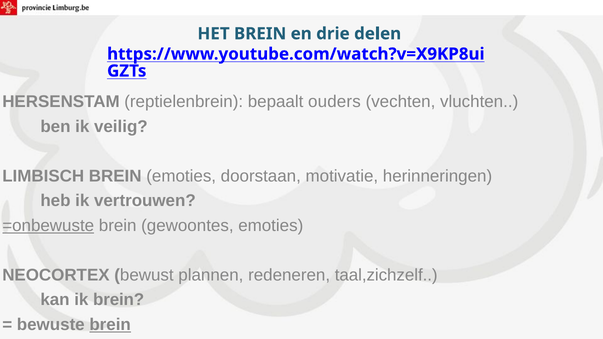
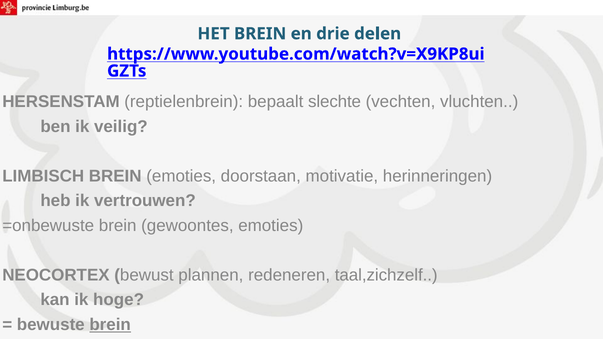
ouders: ouders -> slechte
=onbewuste underline: present -> none
ik brein: brein -> hoge
